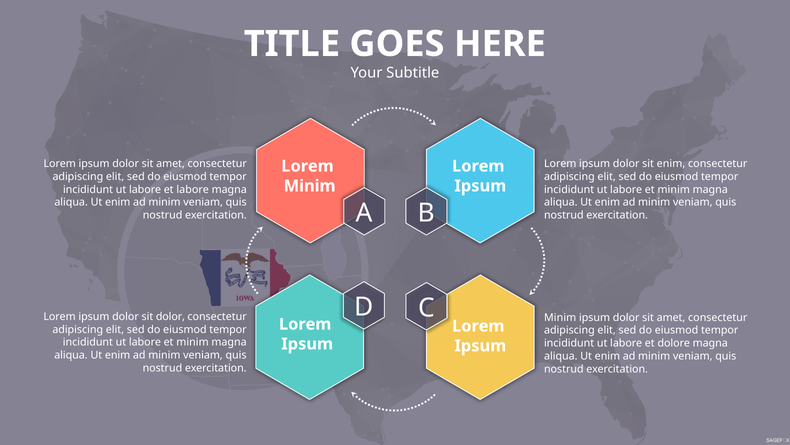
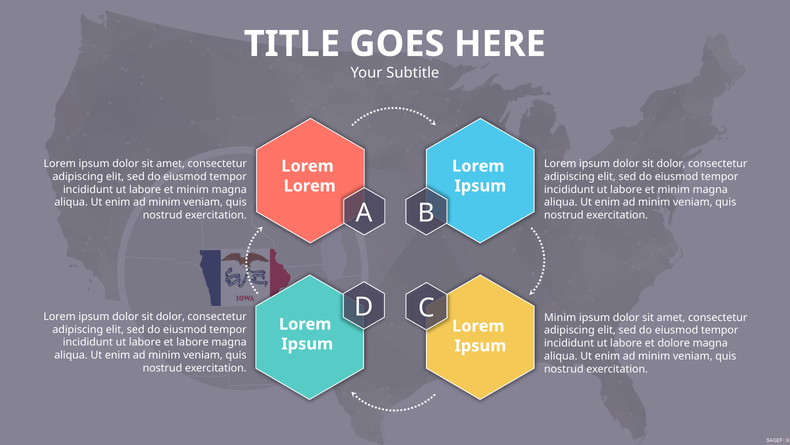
enim at (671, 164): enim -> dolor
Minim at (310, 186): Minim -> Lorem
labore at (193, 189): labore -> minim
minim at (193, 342): minim -> labore
